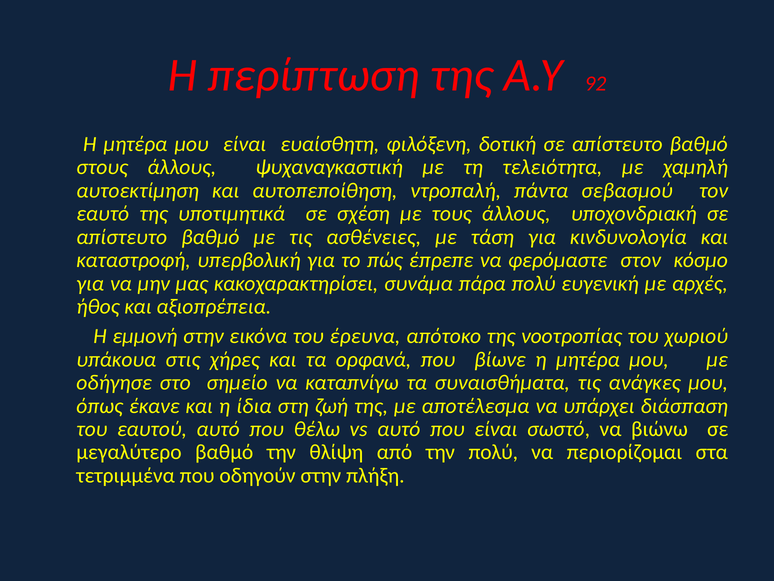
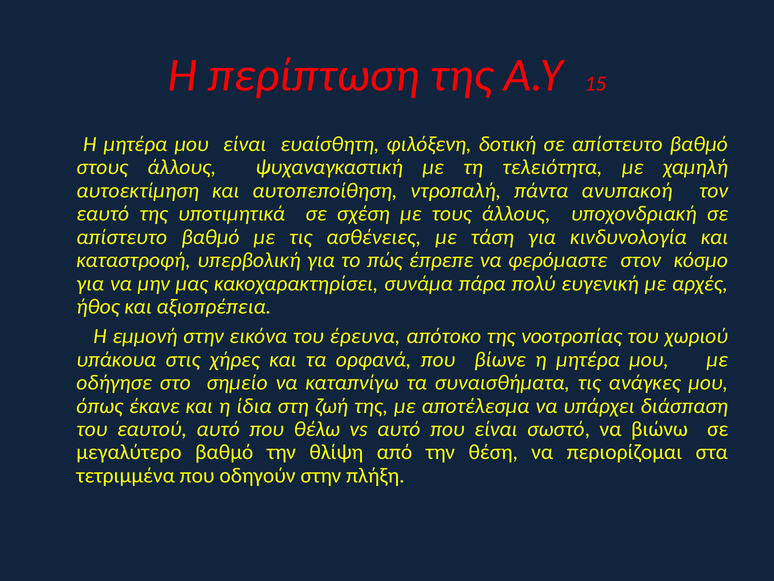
92: 92 -> 15
σεβασμού: σεβασμού -> ανυπακοή
την πολύ: πολύ -> θέση
